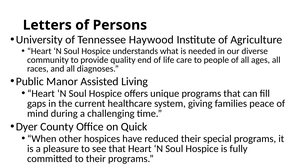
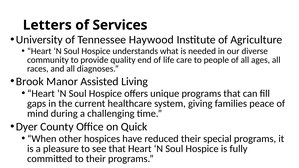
Persons: Persons -> Services
Public: Public -> Brook
